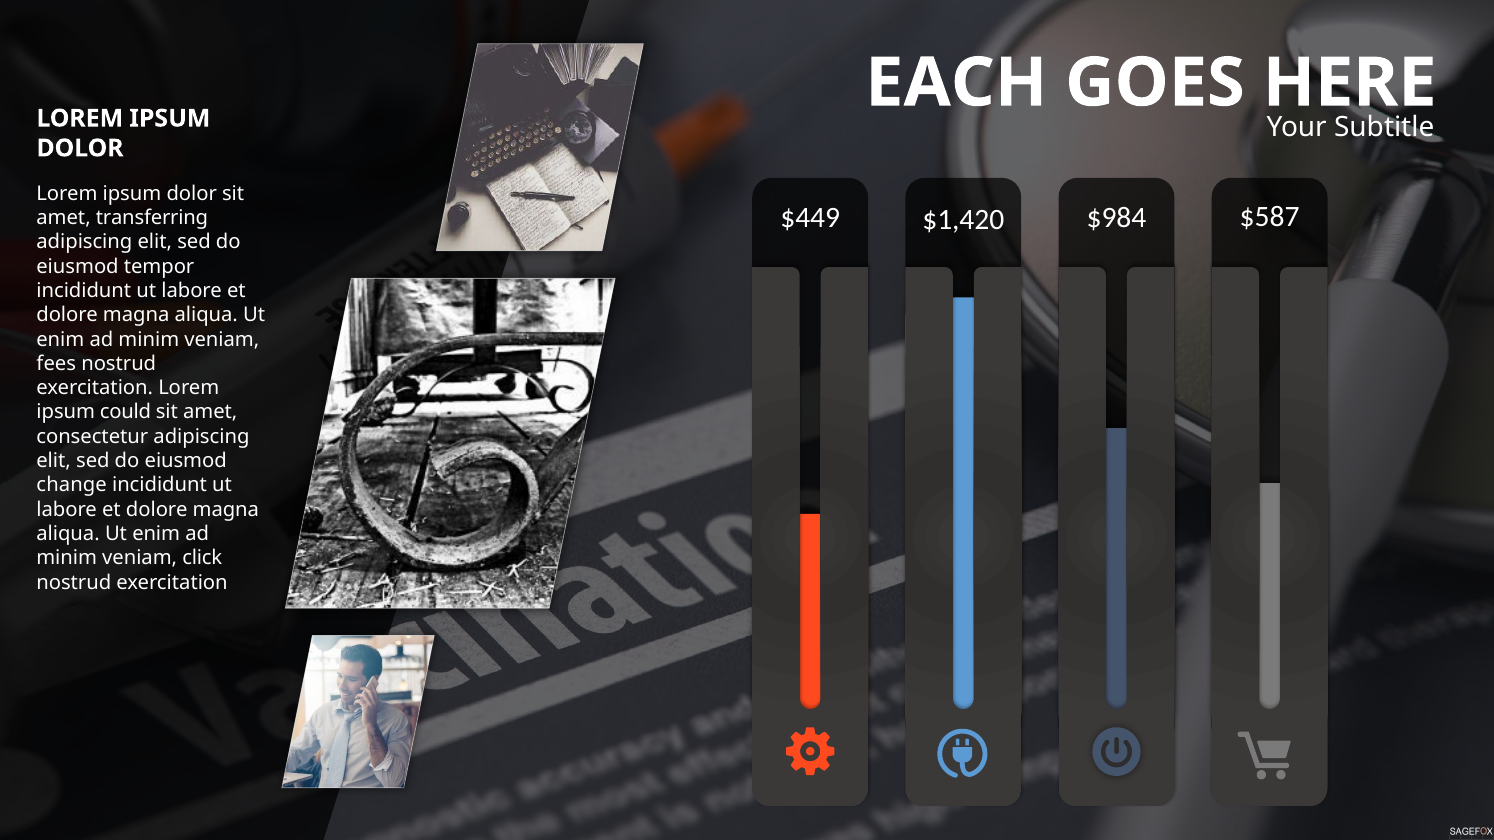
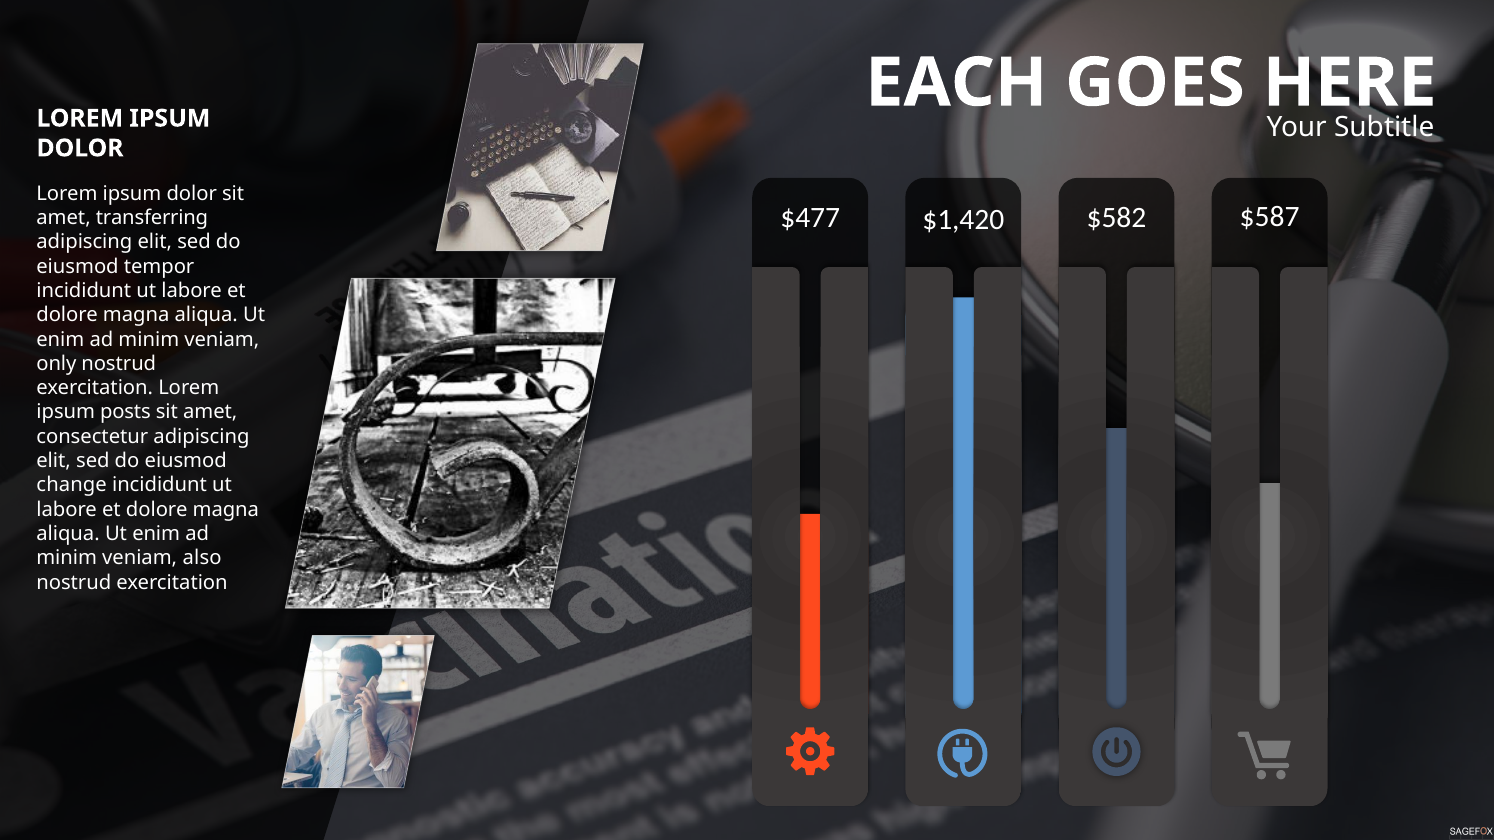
$449: $449 -> $477
$984: $984 -> $582
fees: fees -> only
could: could -> posts
click: click -> also
